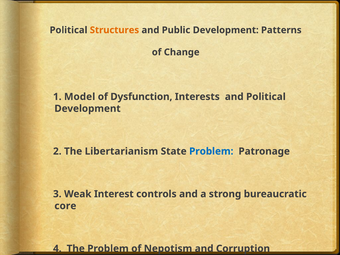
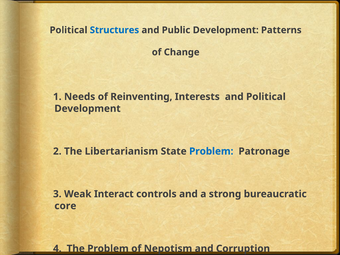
Structures colour: orange -> blue
Model: Model -> Needs
Dysfunction: Dysfunction -> Reinventing
Interest: Interest -> Interact
